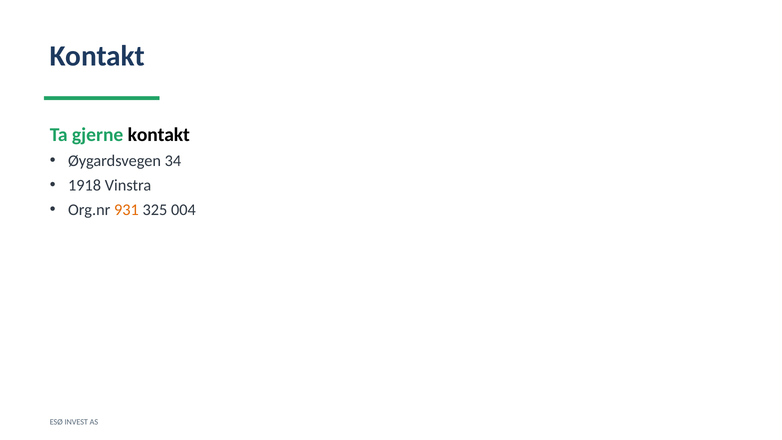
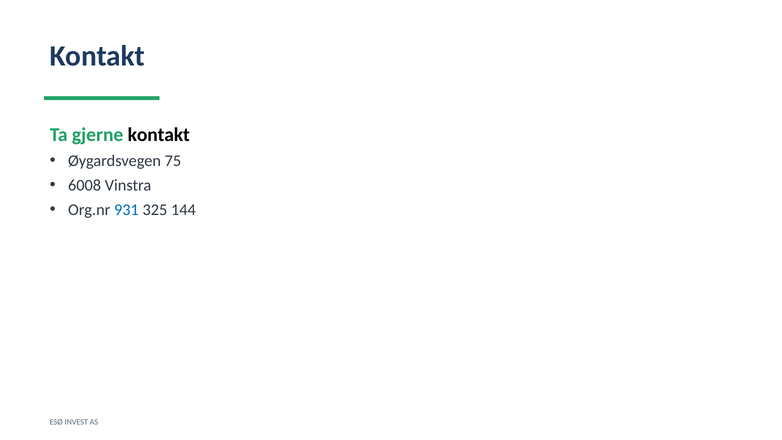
34: 34 -> 75
1918: 1918 -> 6008
931 colour: orange -> blue
004: 004 -> 144
